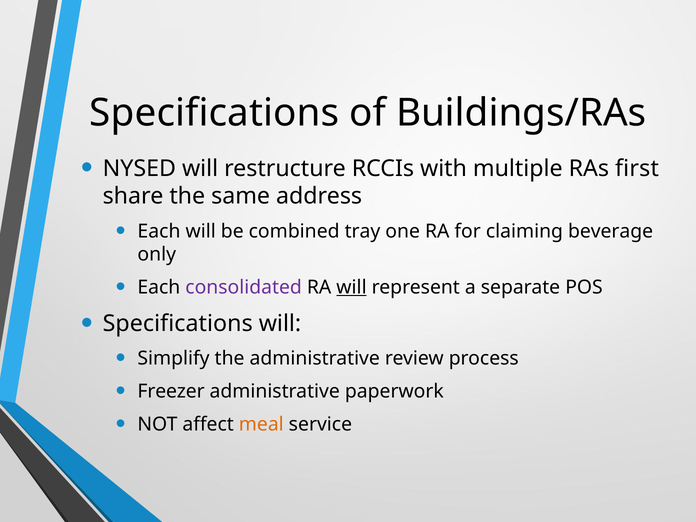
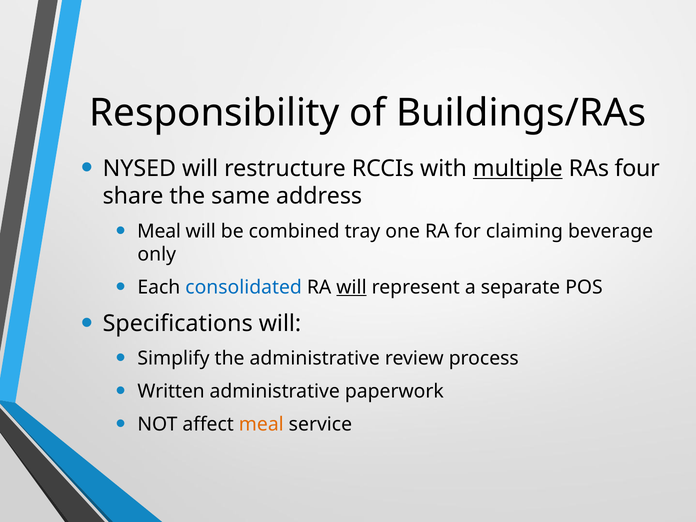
Specifications at (214, 113): Specifications -> Responsibility
multiple underline: none -> present
first: first -> four
Each at (159, 231): Each -> Meal
consolidated colour: purple -> blue
Freezer: Freezer -> Written
